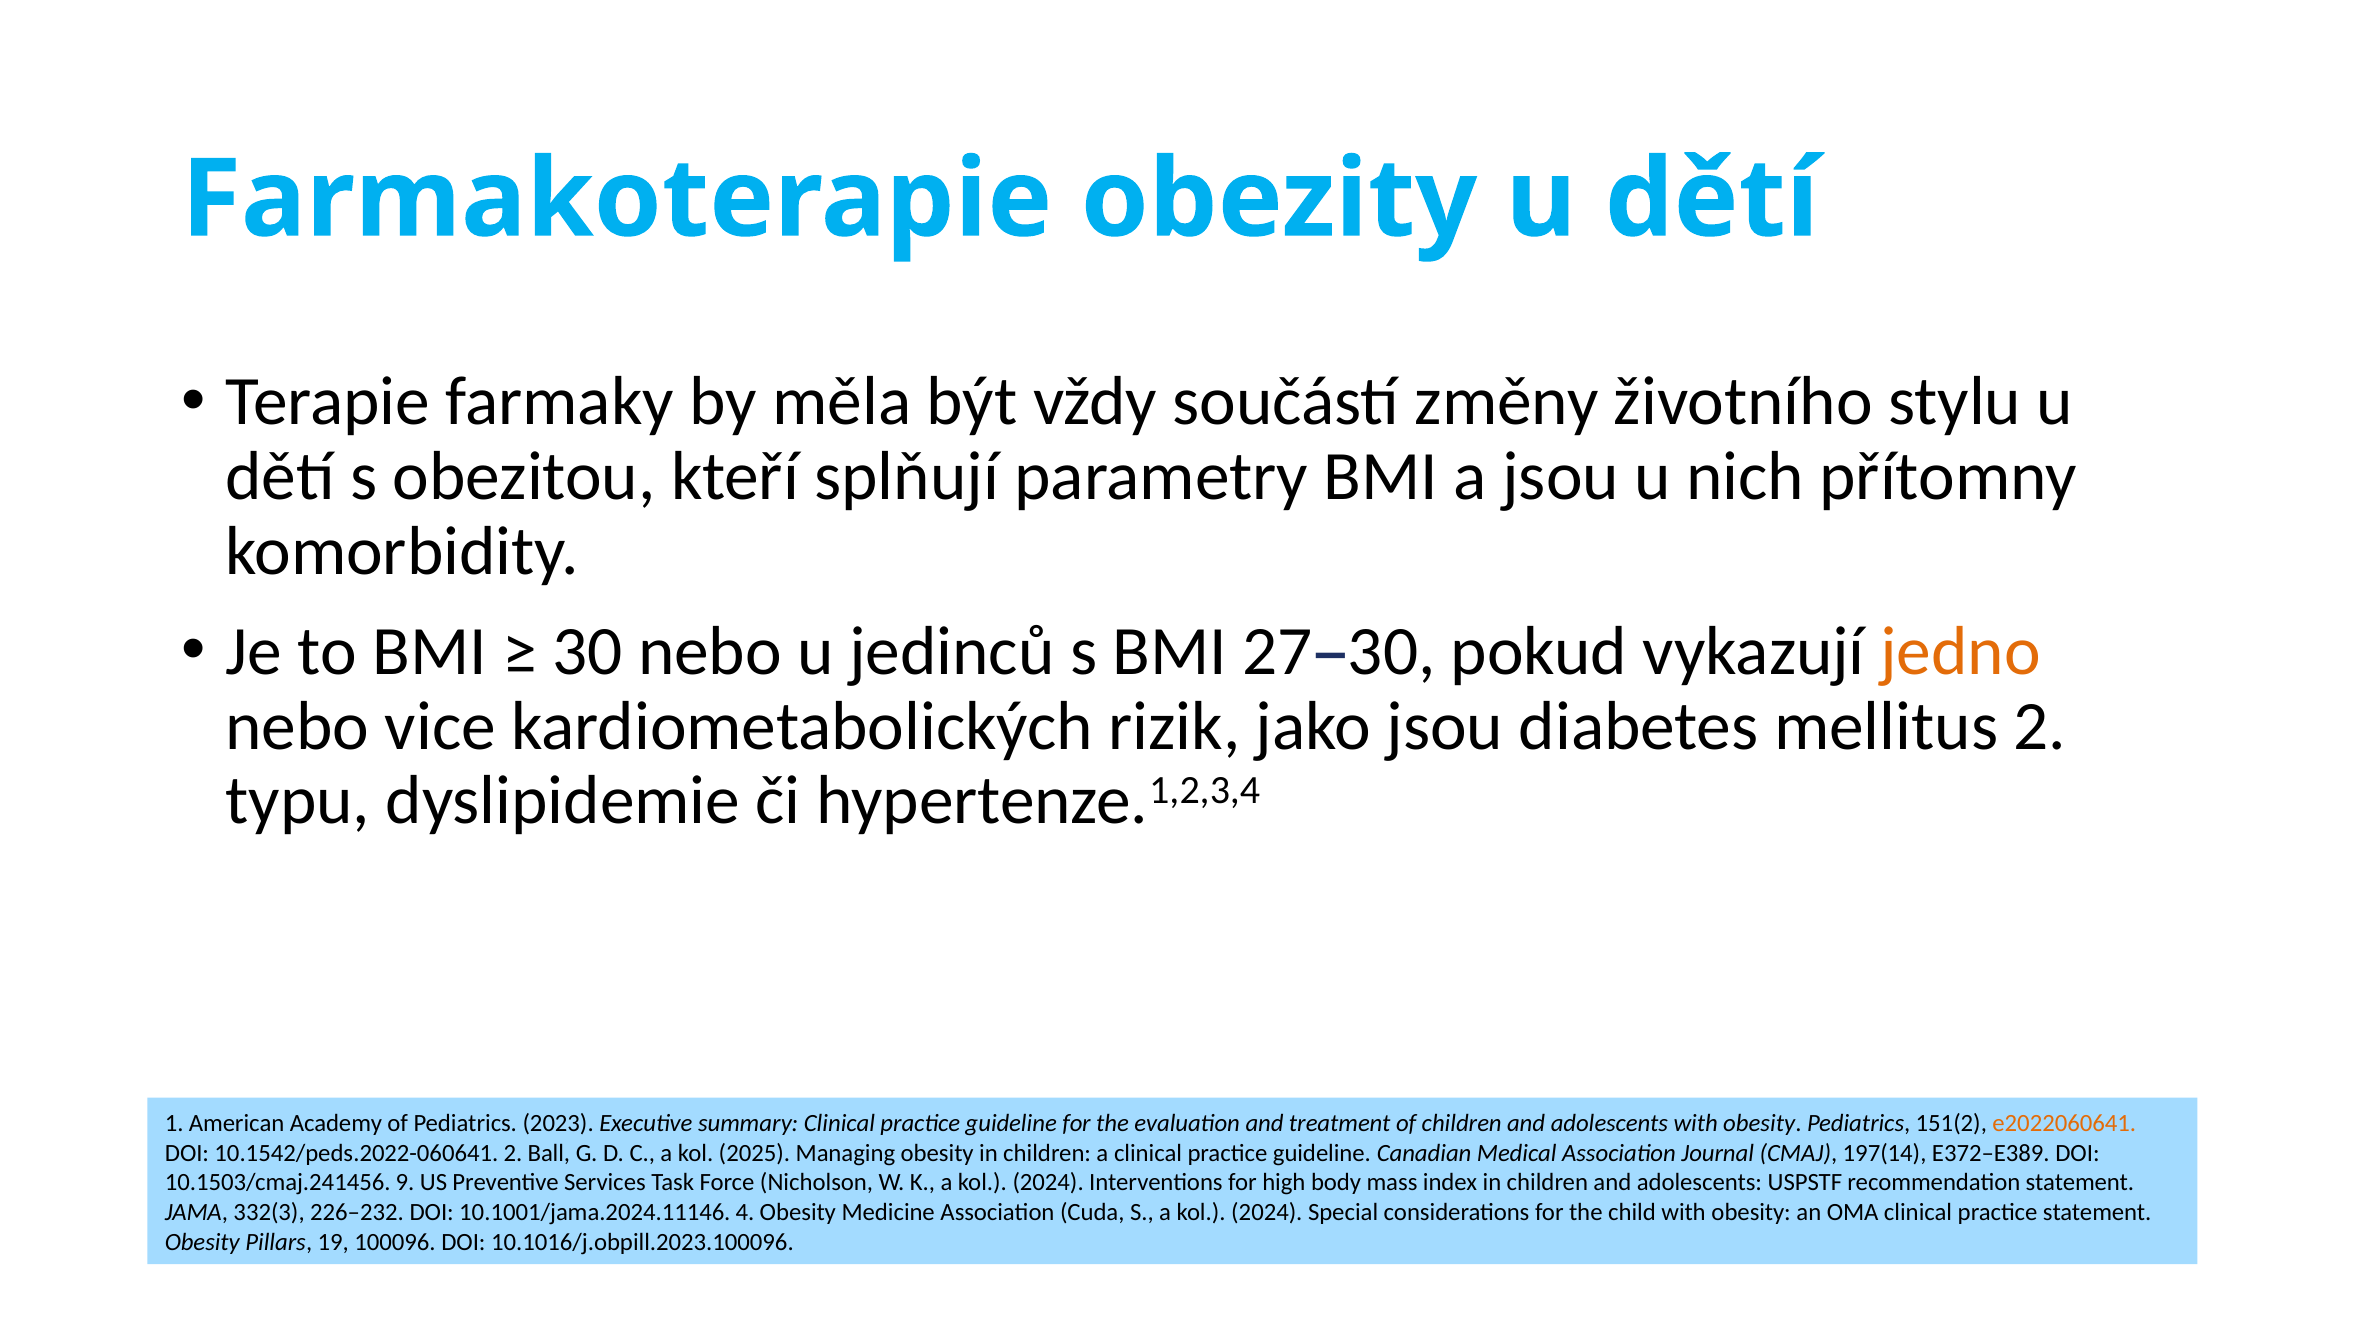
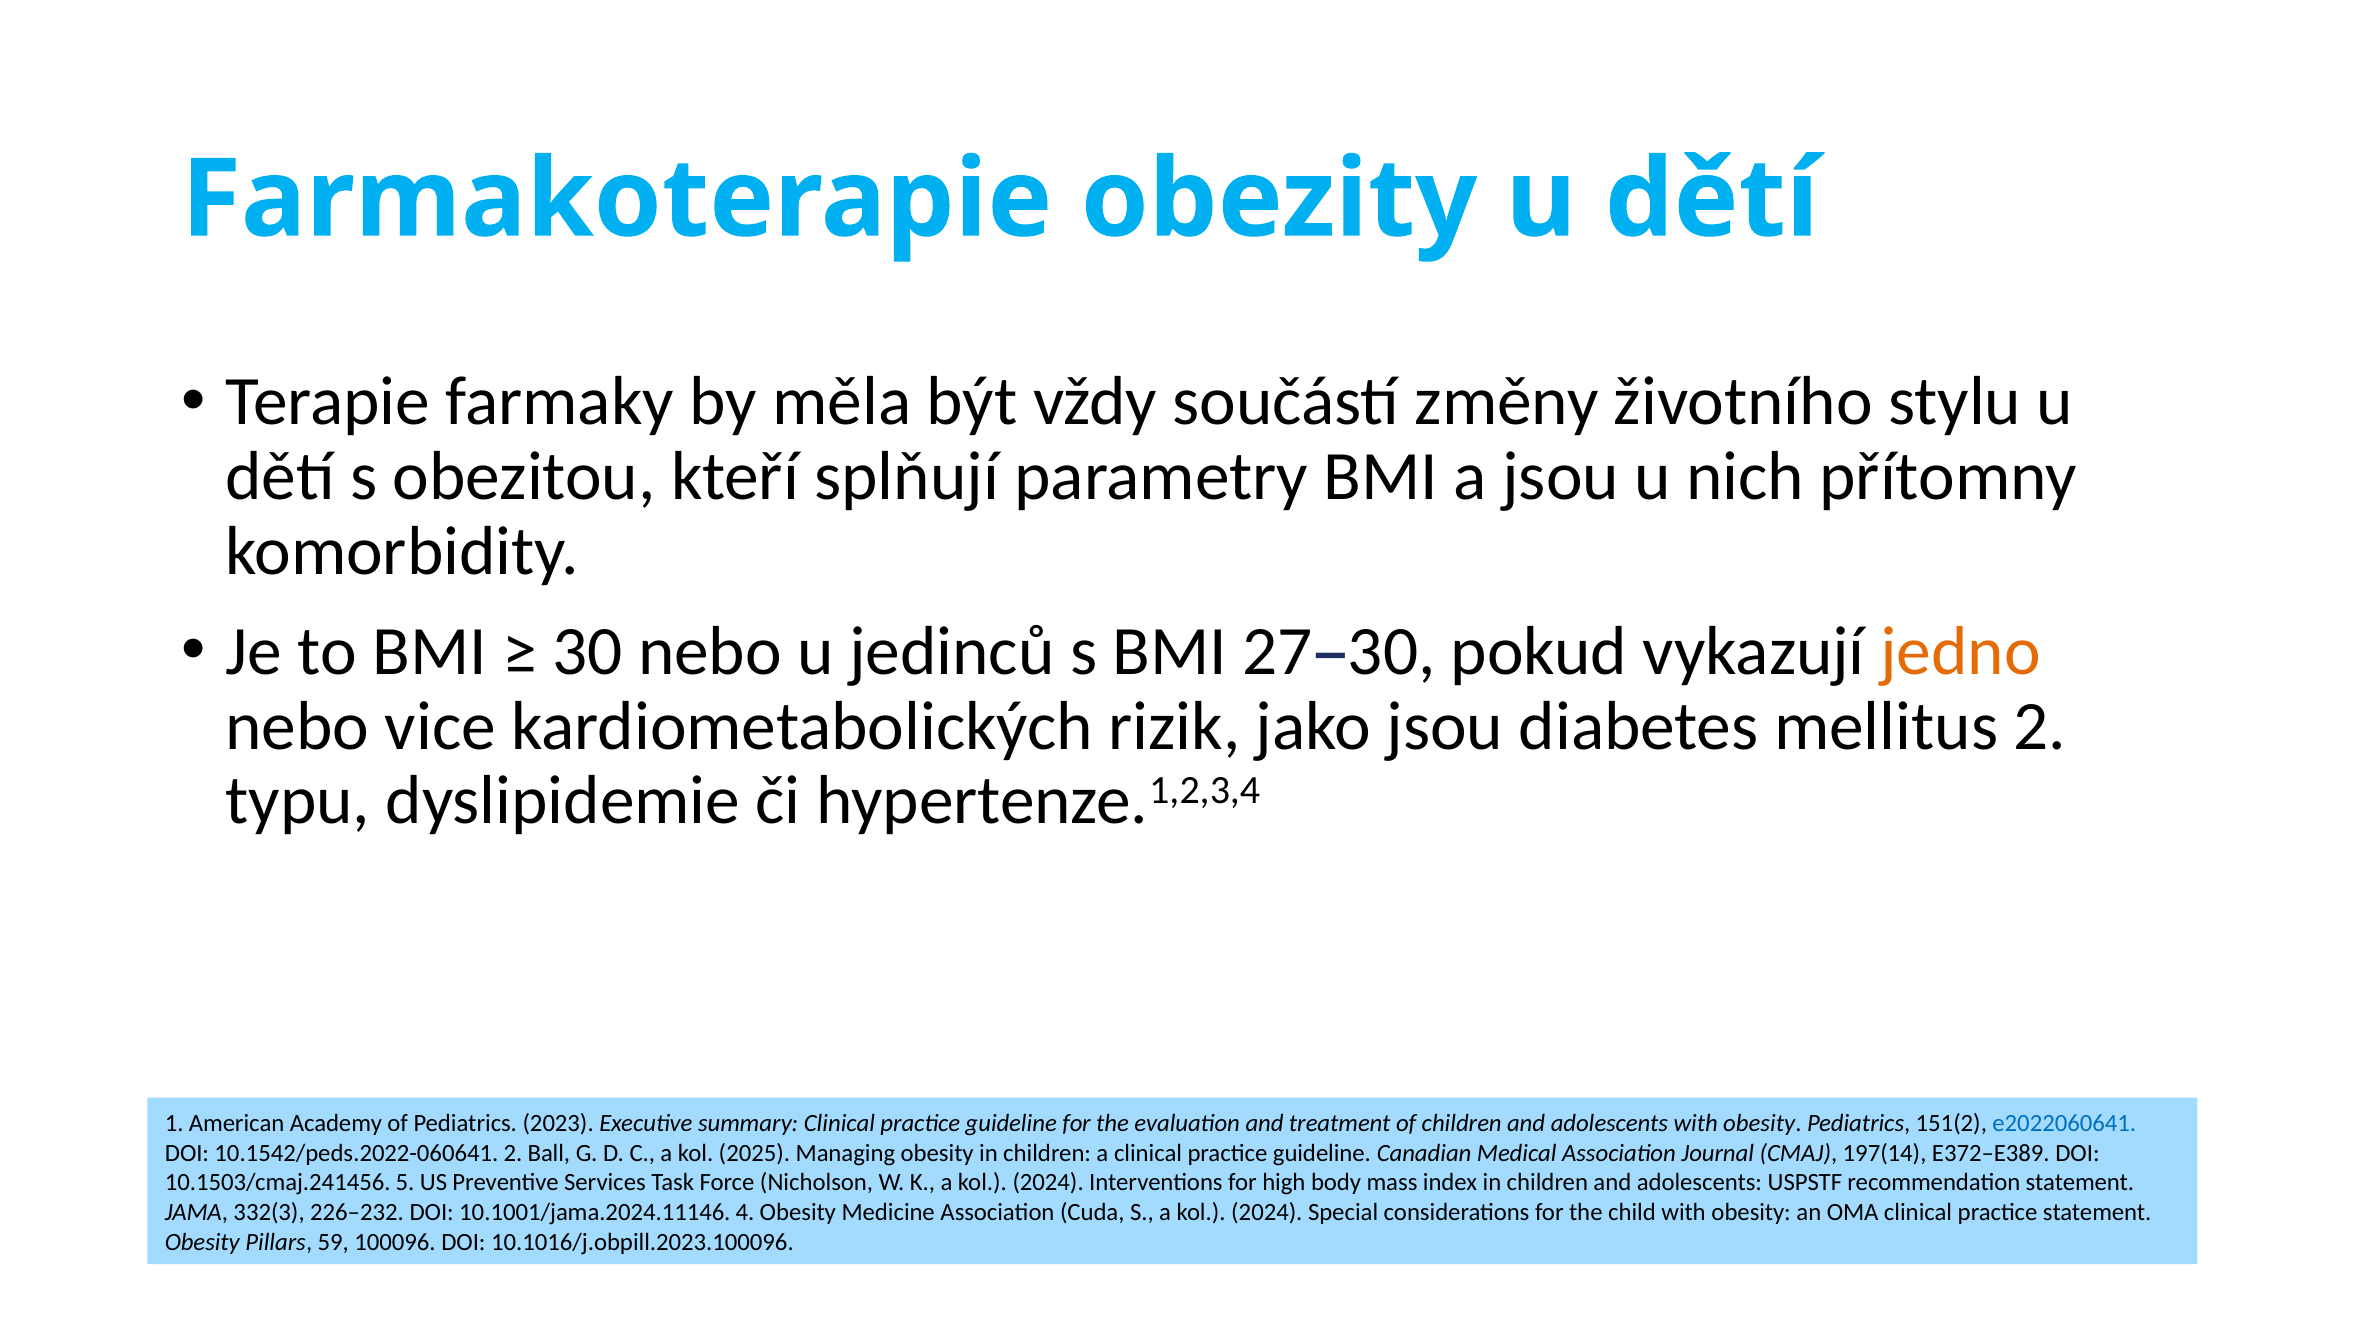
e2022060641 colour: orange -> blue
9: 9 -> 5
19: 19 -> 59
